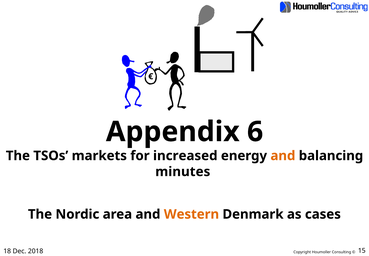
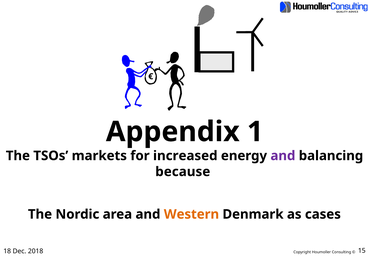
6: 6 -> 1
and at (283, 155) colour: orange -> purple
minutes: minutes -> because
